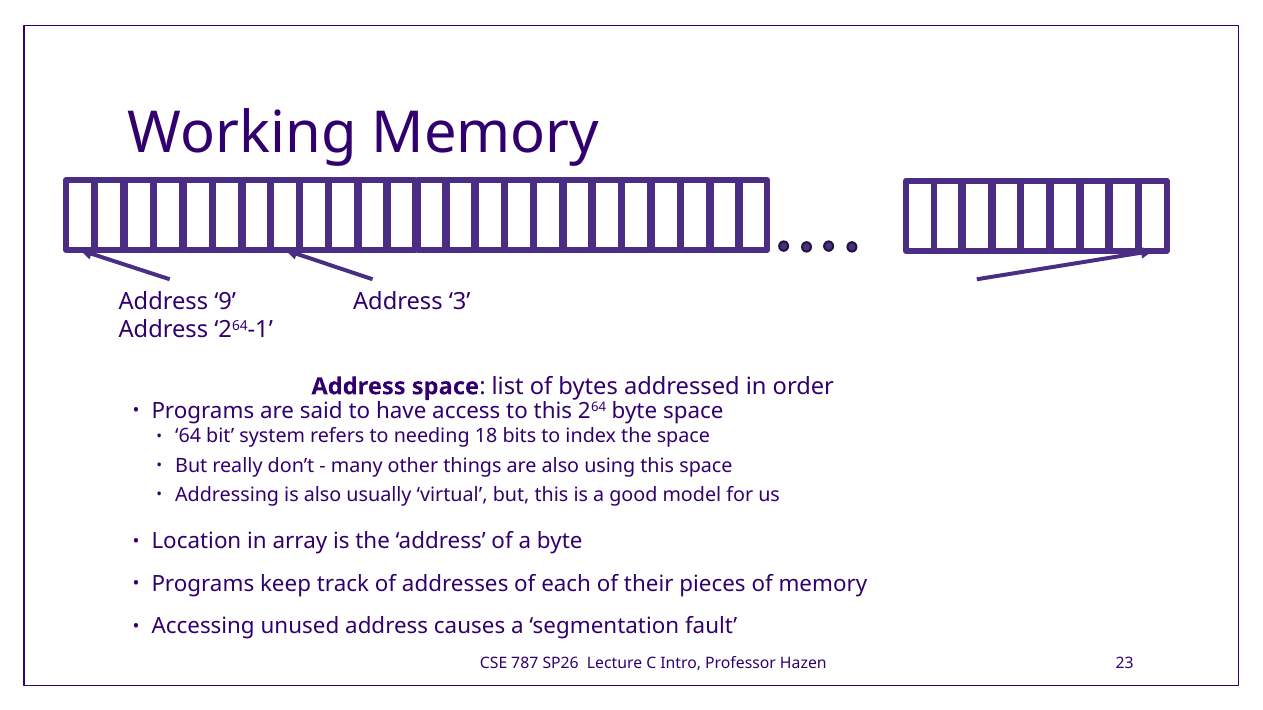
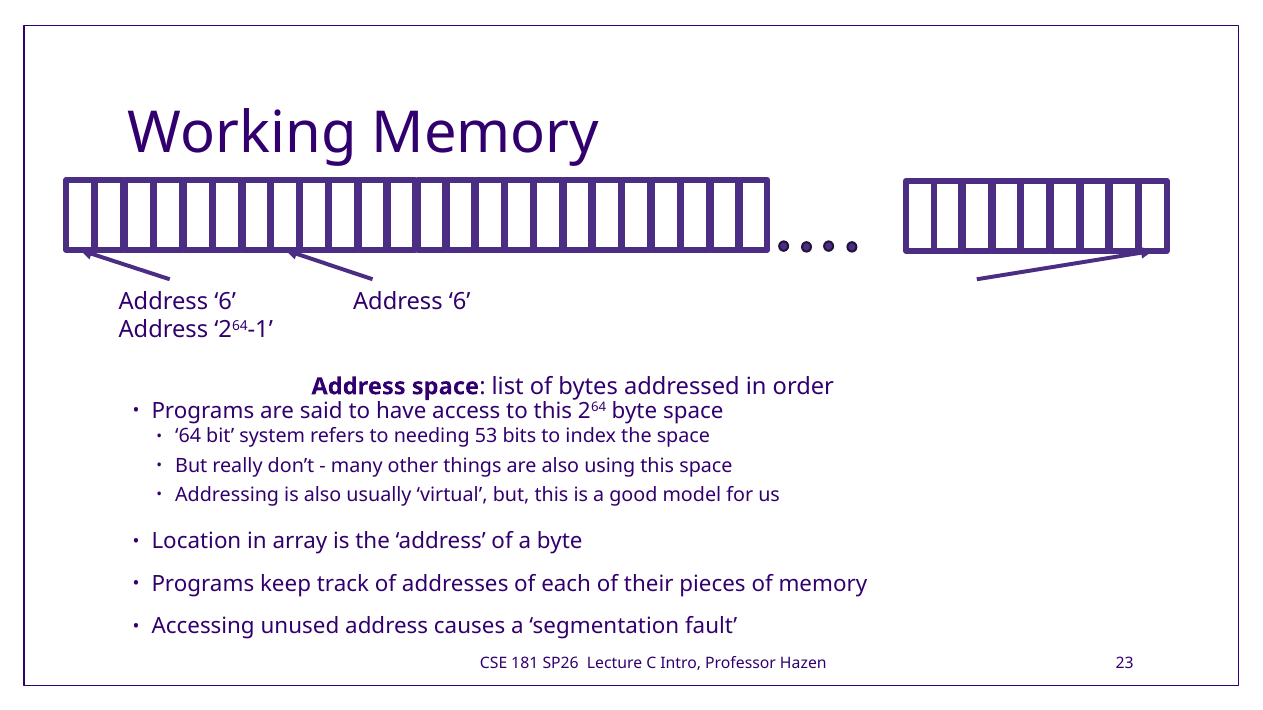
9 at (225, 301): 9 -> 6
3 at (460, 301): 3 -> 6
18: 18 -> 53
787: 787 -> 181
